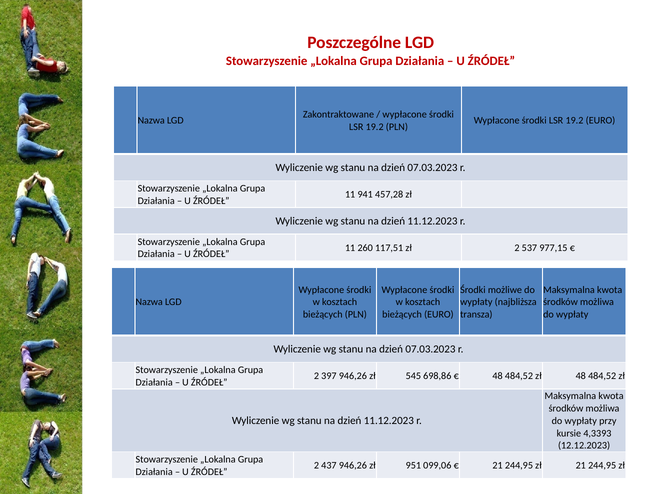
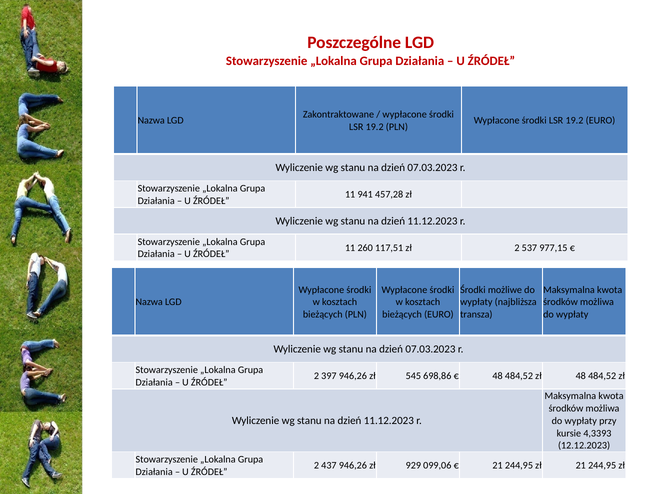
951: 951 -> 929
